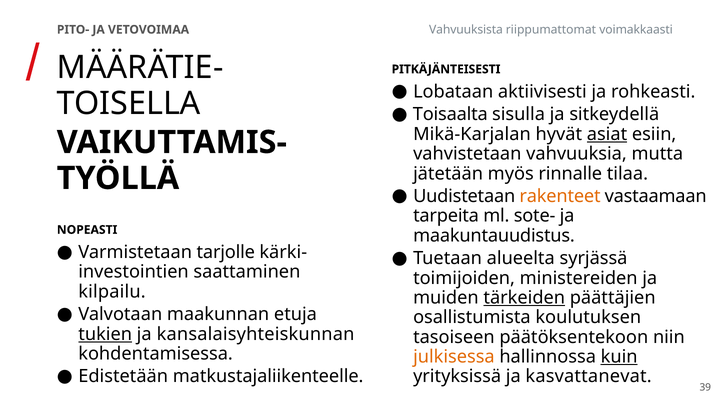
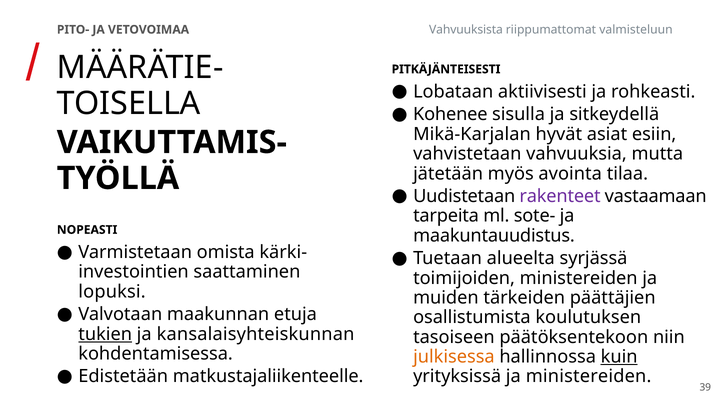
voimakkaasti: voimakkaasti -> valmisteluun
Toisaalta: Toisaalta -> Kohenee
asiat underline: present -> none
rinnalle: rinnalle -> avointa
rakenteet colour: orange -> purple
tarjolle: tarjolle -> omista
kilpailu: kilpailu -> lopuksi
tärkeiden underline: present -> none
ja kasvattanevat: kasvattanevat -> ministereiden
